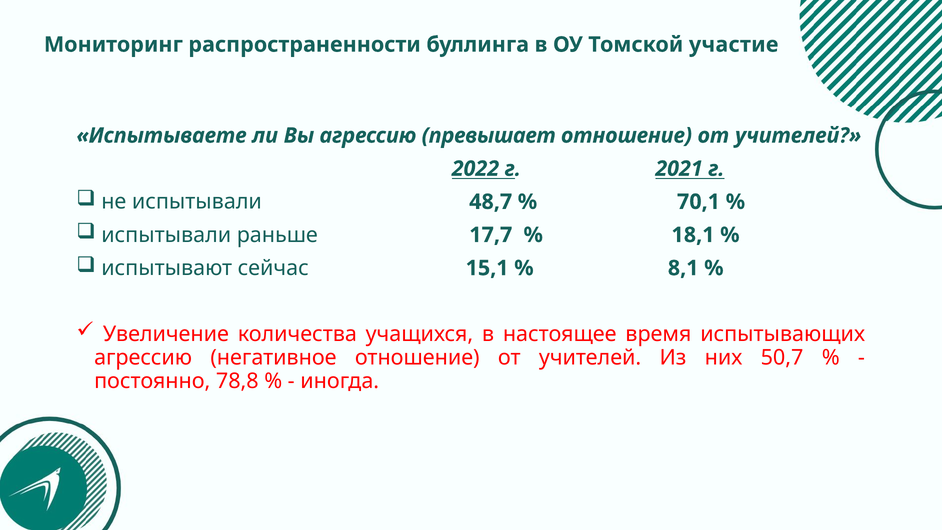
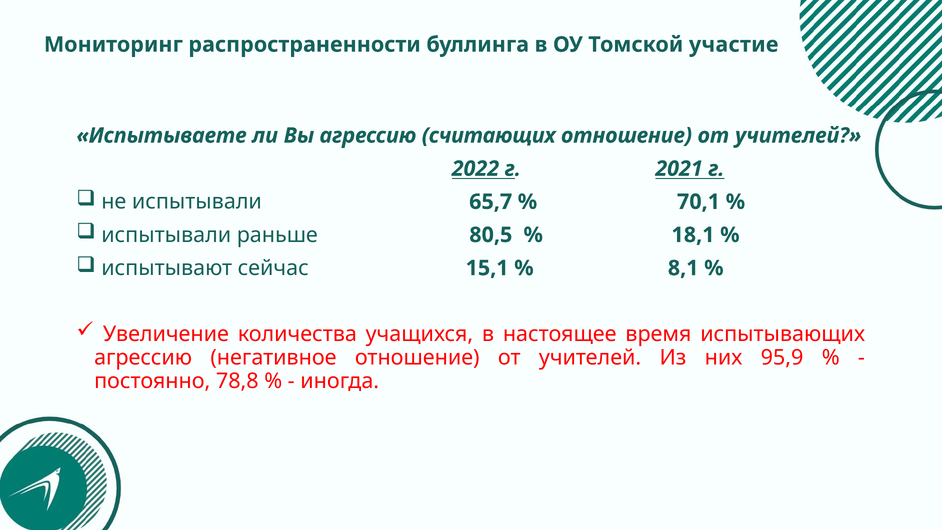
превышает: превышает -> считающих
48,7: 48,7 -> 65,7
17,7: 17,7 -> 80,5
50,7: 50,7 -> 95,9
